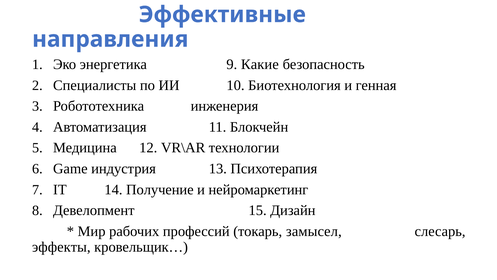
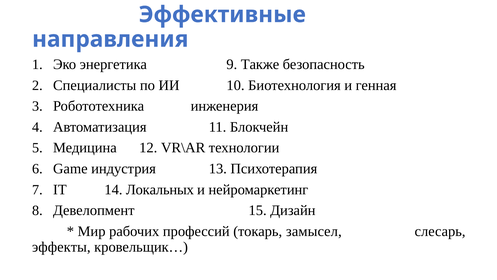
Какие: Какие -> Также
Получение: Получение -> Локальных
